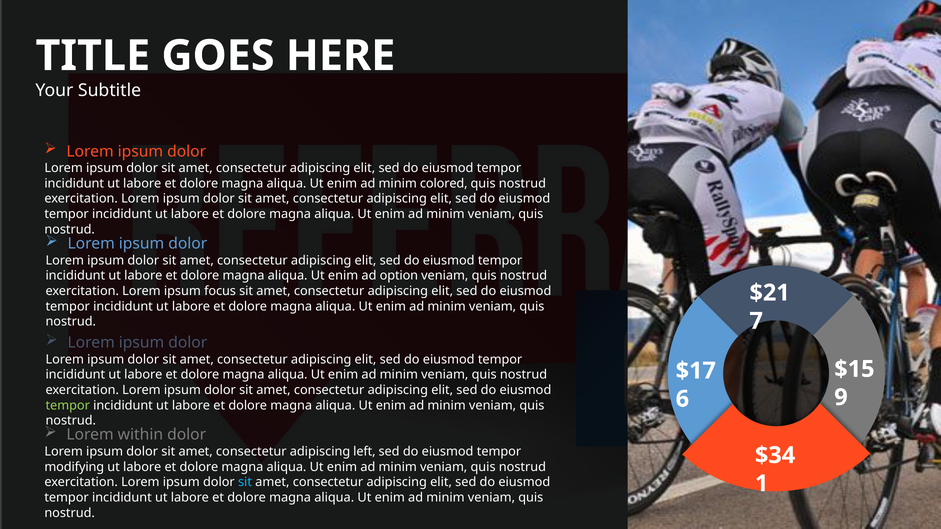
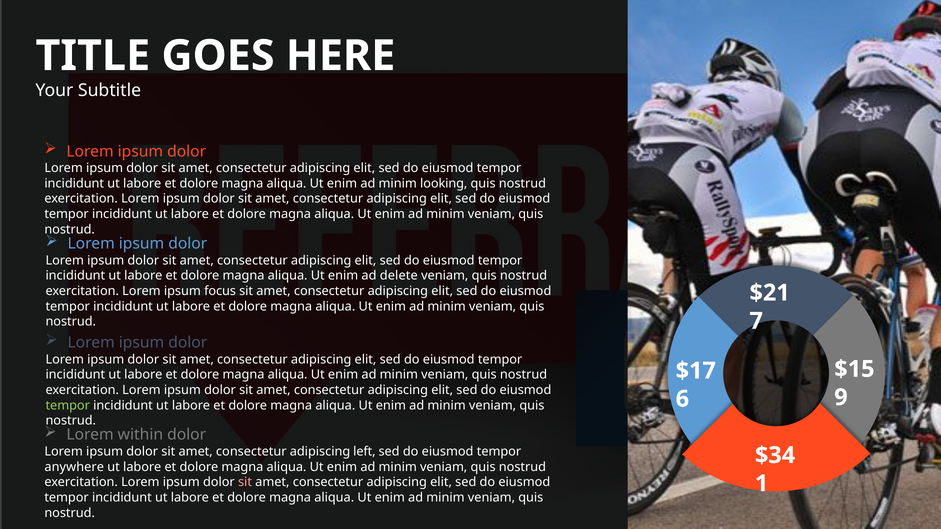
colored: colored -> looking
option: option -> delete
modifying: modifying -> anywhere
sit at (245, 483) colour: light blue -> pink
